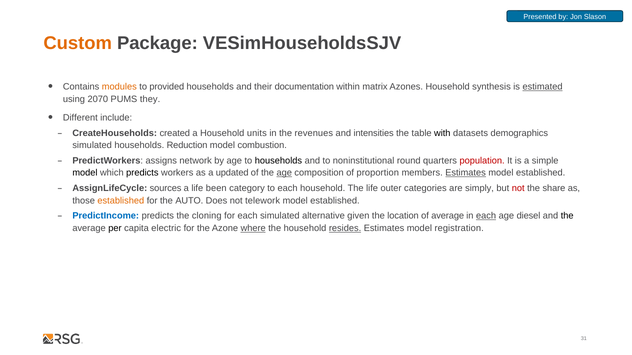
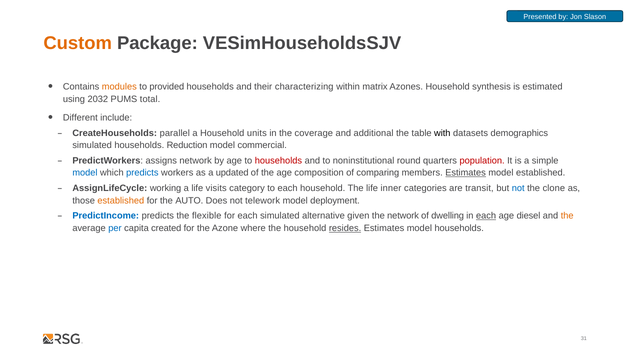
documentation: documentation -> characterizing
estimated underline: present -> none
2070: 2070 -> 2032
they: they -> total
created: created -> parallel
revenues: revenues -> coverage
intensities: intensities -> additional
combustion: combustion -> commercial
households at (278, 161) colour: black -> red
model at (85, 173) colour: black -> blue
predicts at (142, 173) colour: black -> blue
age at (284, 173) underline: present -> none
proportion: proportion -> comparing
sources: sources -> working
been: been -> visits
outer: outer -> inner
simply: simply -> transit
not at (518, 189) colour: red -> blue
share: share -> clone
established at (335, 201): established -> deployment
cloning: cloning -> flexible
the location: location -> network
of average: average -> dwelling
the at (567, 216) colour: black -> orange
per colour: black -> blue
electric: electric -> created
where underline: present -> none
model registration: registration -> households
